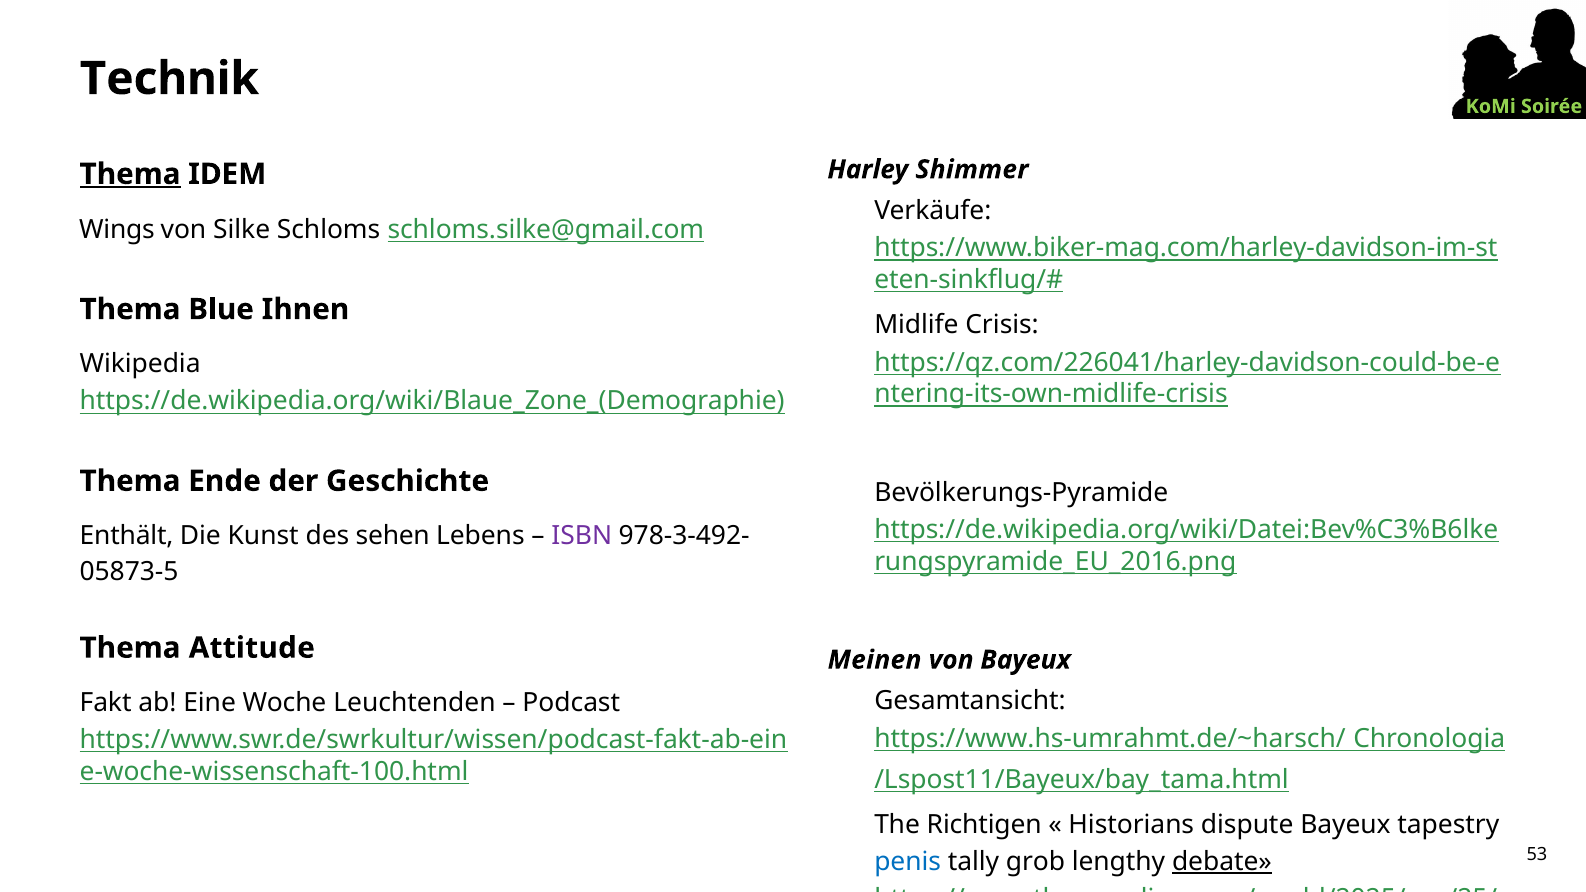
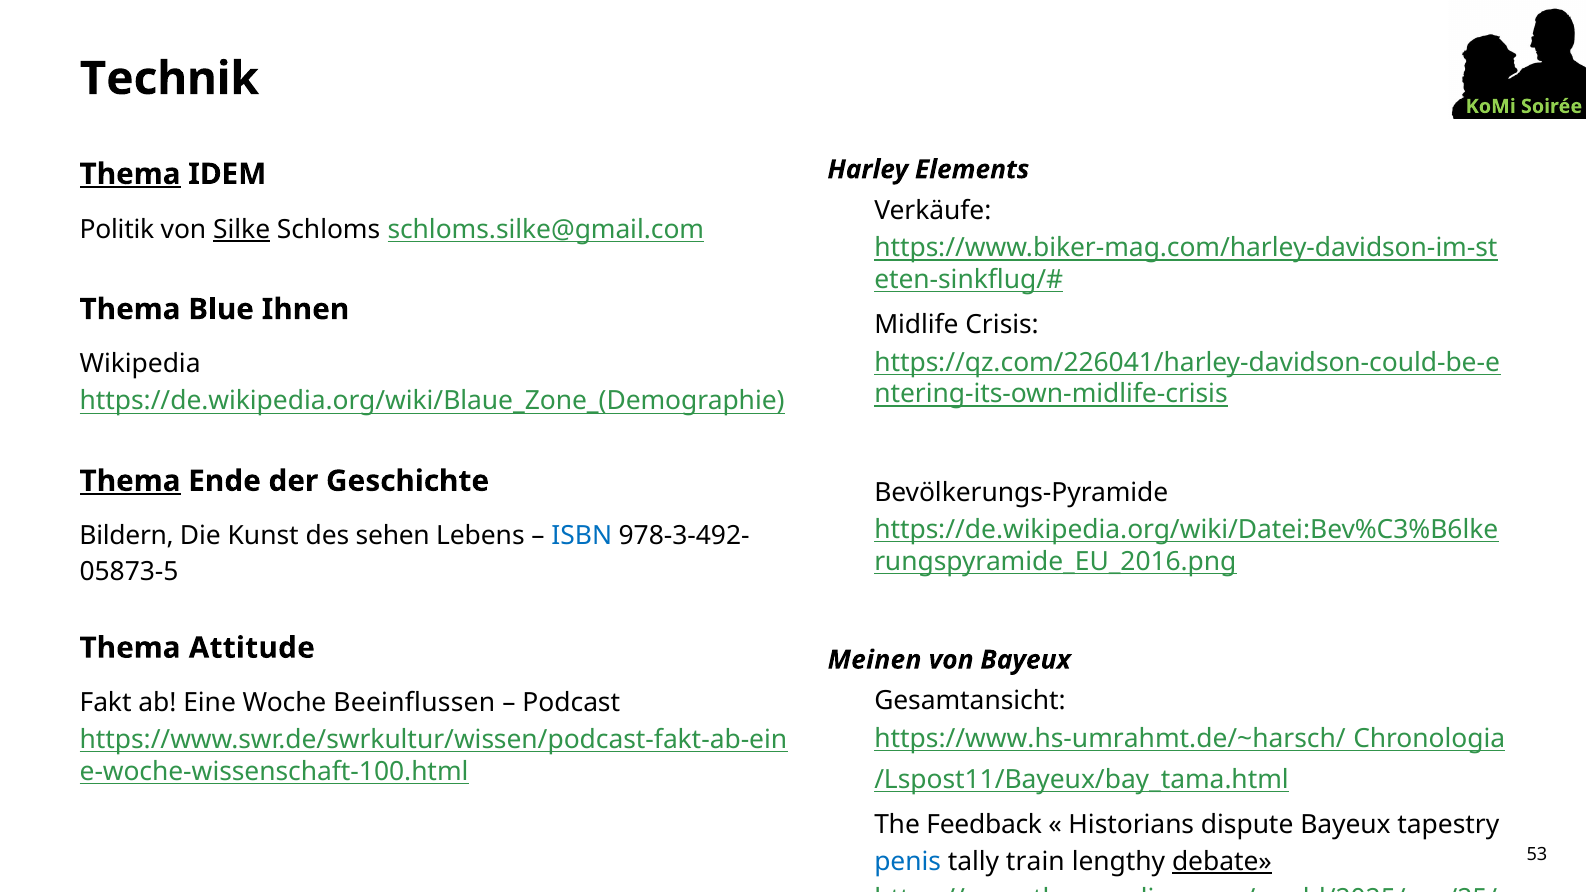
Shimmer: Shimmer -> Elements
Wings: Wings -> Politik
Silke underline: none -> present
Thema at (130, 481) underline: none -> present
Enthält: Enthält -> Bildern
ISBN colour: purple -> blue
Leuchtenden: Leuchtenden -> Beeinflussen
Richtigen: Richtigen -> Feedback
grob: grob -> train
